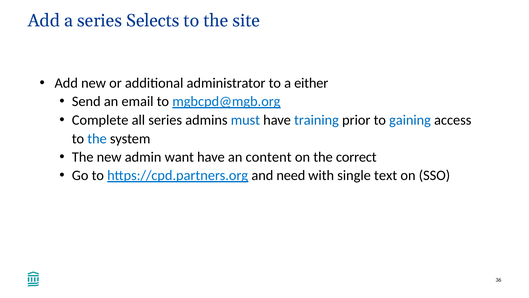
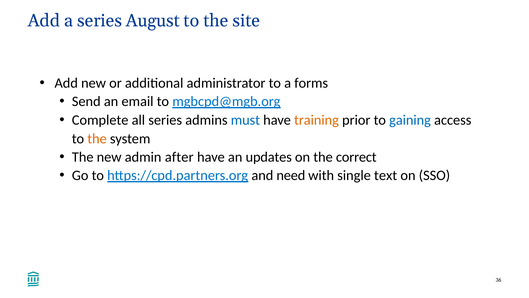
Selects: Selects -> August
either: either -> forms
training colour: blue -> orange
the at (97, 138) colour: blue -> orange
want: want -> after
content: content -> updates
